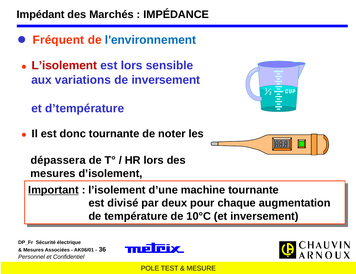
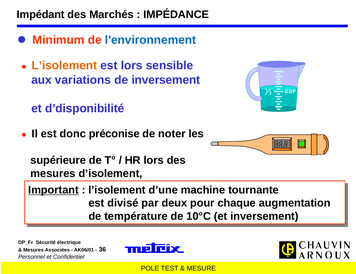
Fréquent: Fréquent -> Minimum
L’isolement at (64, 65) colour: red -> orange
d’température: d’température -> d’disponibilité
donc tournante: tournante -> préconise
dépassera: dépassera -> supérieure
